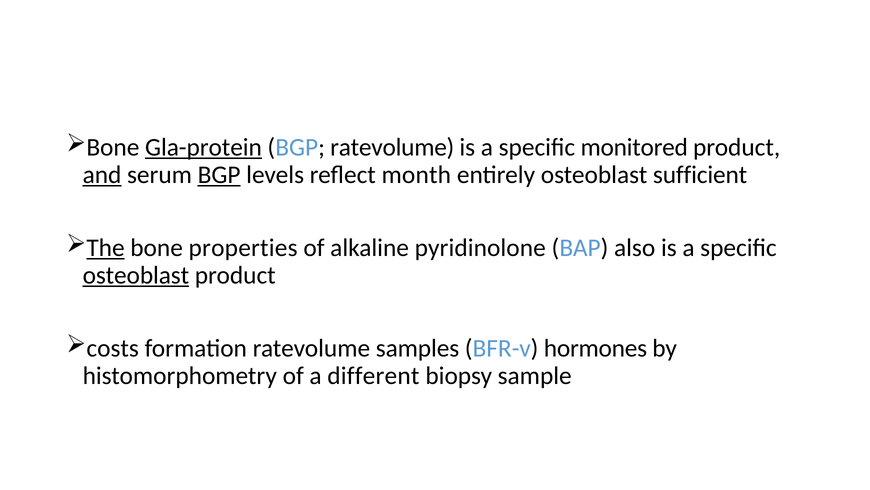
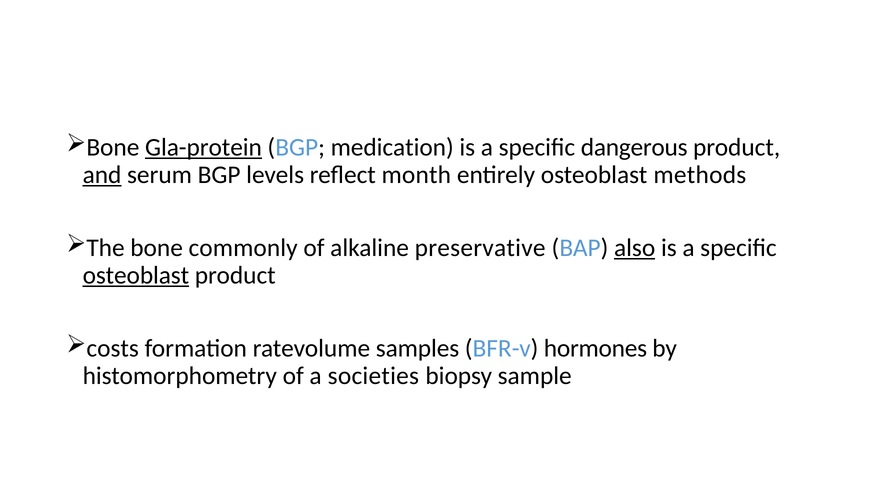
BGP ratevolume: ratevolume -> medication
monitored: monitored -> dangerous
BGP at (219, 175) underline: present -> none
sufficient: sufficient -> methods
The underline: present -> none
properties: properties -> commonly
pyridinolone: pyridinolone -> preservative
also underline: none -> present
different: different -> societies
